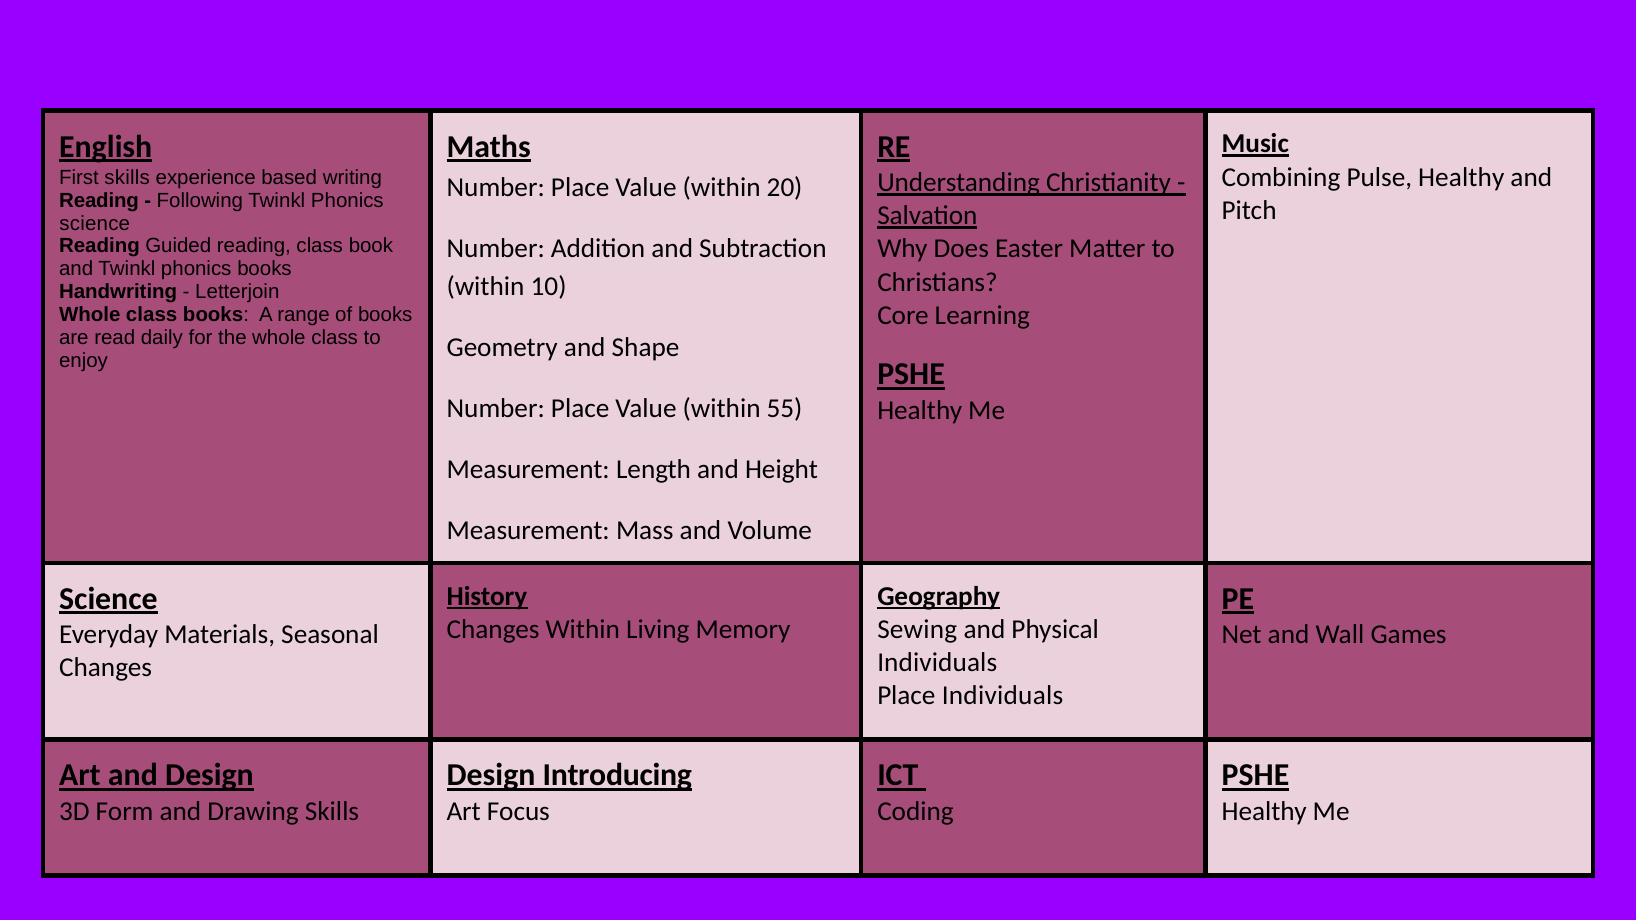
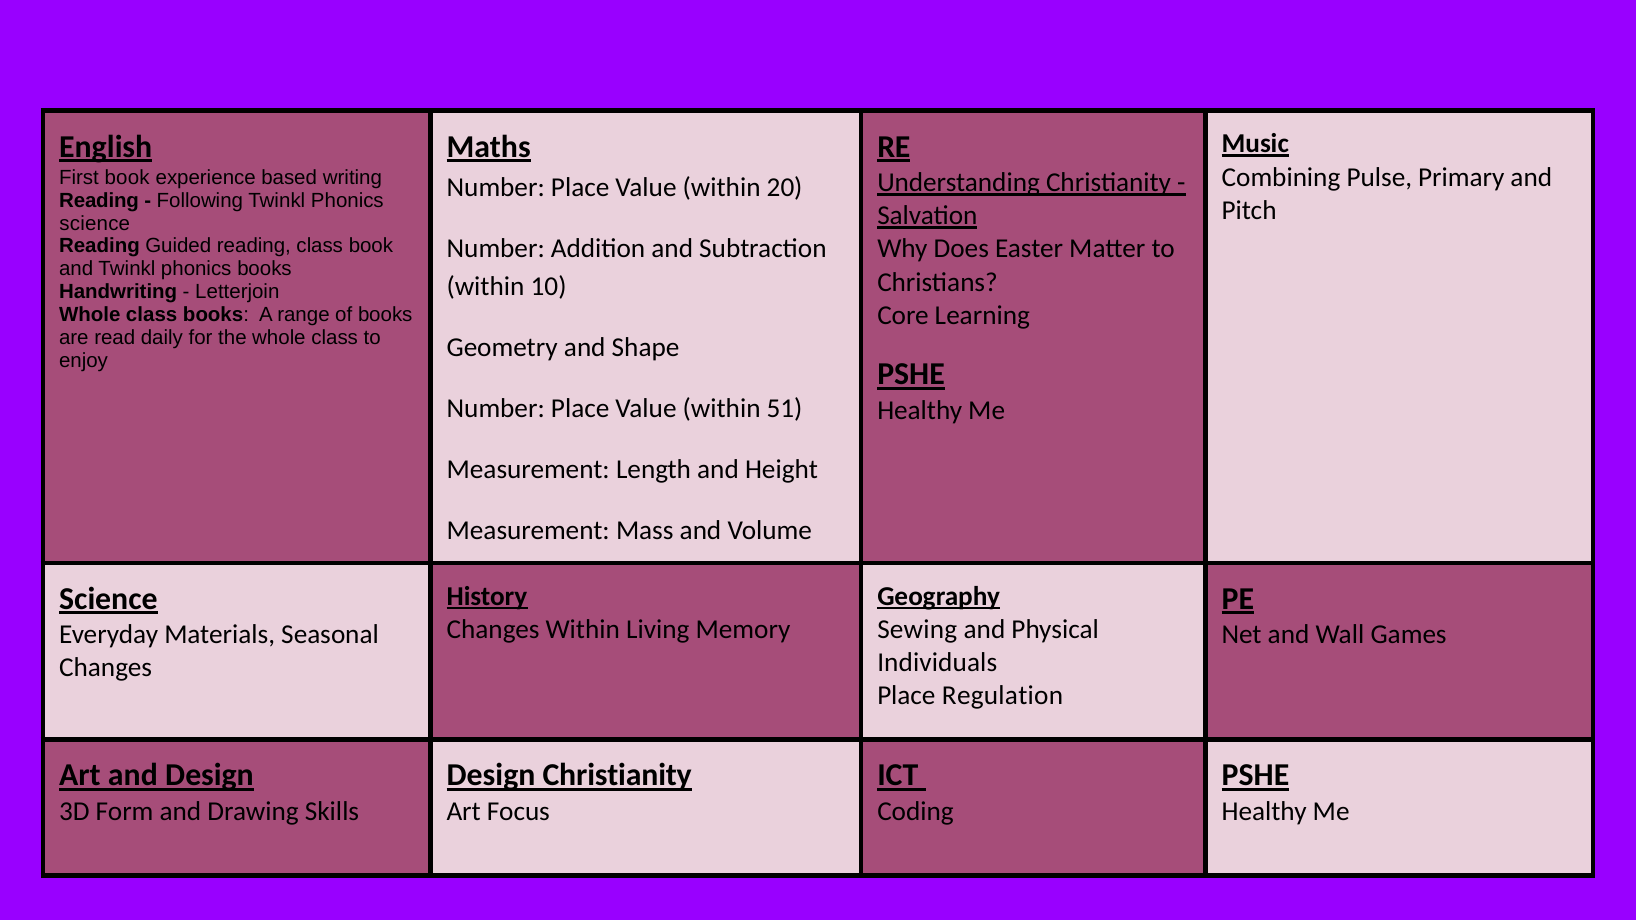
Pulse Healthy: Healthy -> Primary
First skills: skills -> book
55: 55 -> 51
Place Individuals: Individuals -> Regulation
Design Introducing: Introducing -> Christianity
